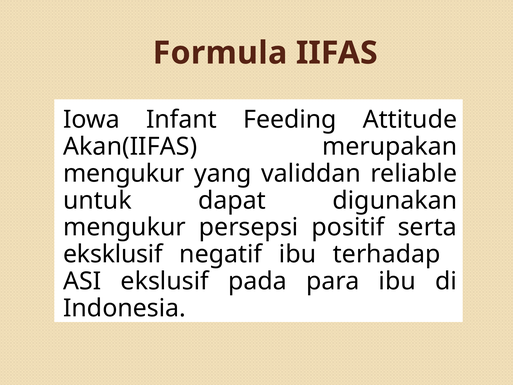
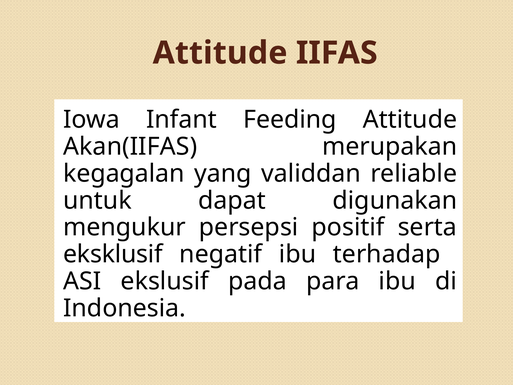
Formula at (220, 53): Formula -> Attitude
mengukur at (124, 173): mengukur -> kegagalan
